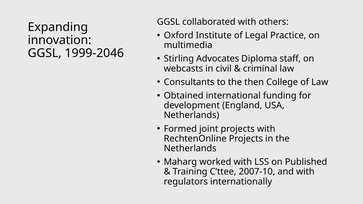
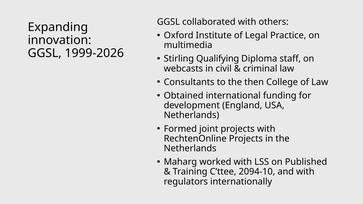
1999-2046: 1999-2046 -> 1999-2026
Advocates: Advocates -> Qualifying
2007-10: 2007-10 -> 2094-10
